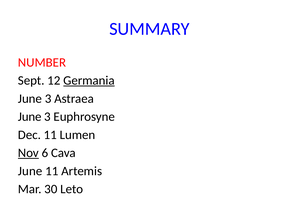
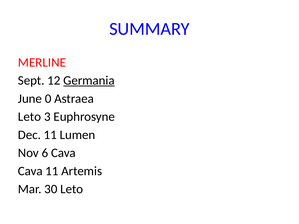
NUMBER: NUMBER -> MERLINE
3 at (48, 99): 3 -> 0
June at (30, 117): June -> Leto
Nov underline: present -> none
June at (30, 171): June -> Cava
